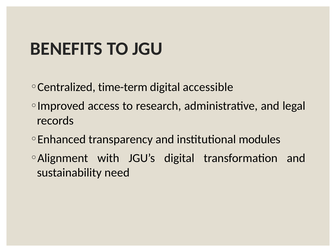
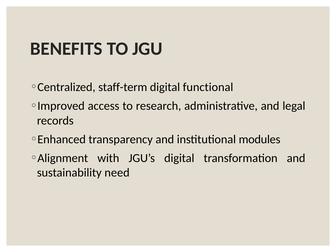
time-term: time-term -> staff-term
accessible: accessible -> functional
